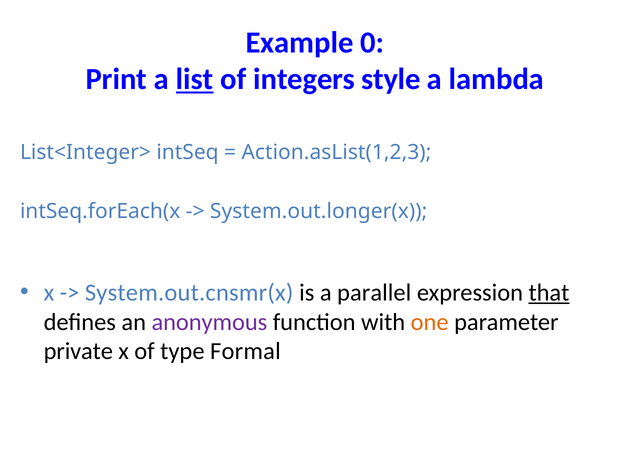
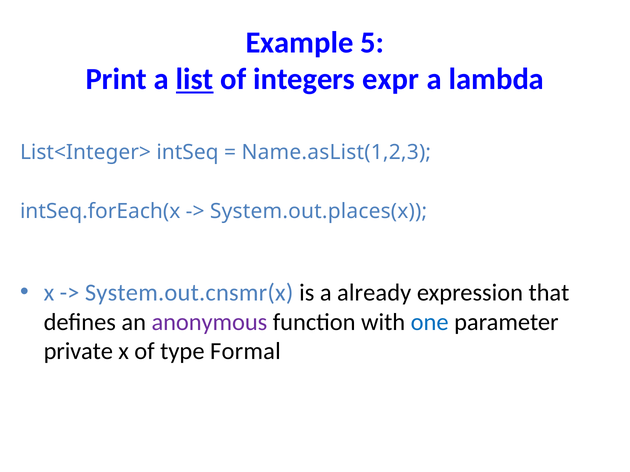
0: 0 -> 5
style: style -> expr
Action.asList(1,2,3: Action.asList(1,2,3 -> Name.asList(1,2,3
System.out.longer(x: System.out.longer(x -> System.out.places(x
parallel: parallel -> already
that underline: present -> none
one colour: orange -> blue
